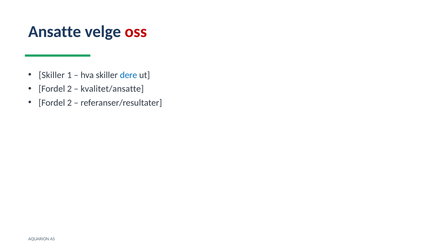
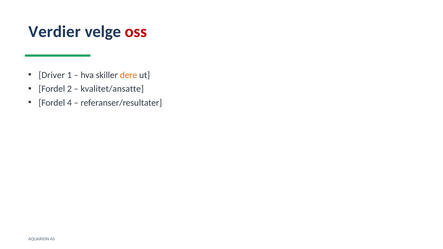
Ansatte: Ansatte -> Verdier
Skiller at (52, 75): Skiller -> Driver
dere colour: blue -> orange
2 at (69, 103): 2 -> 4
